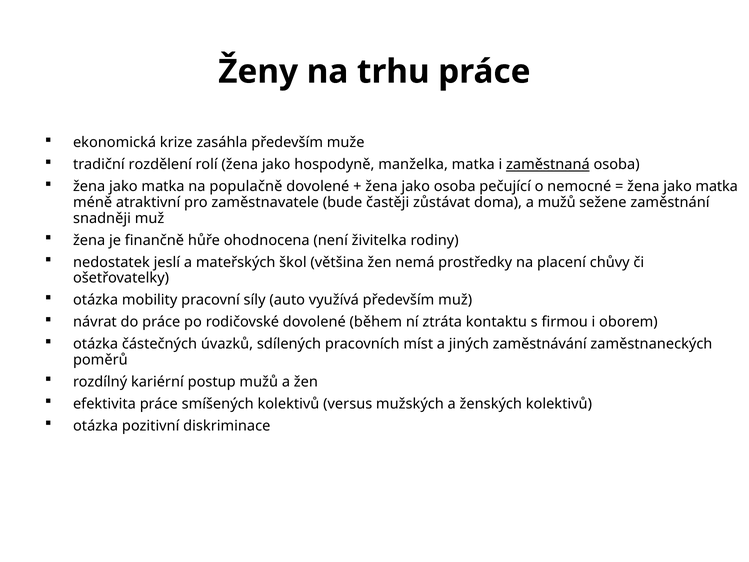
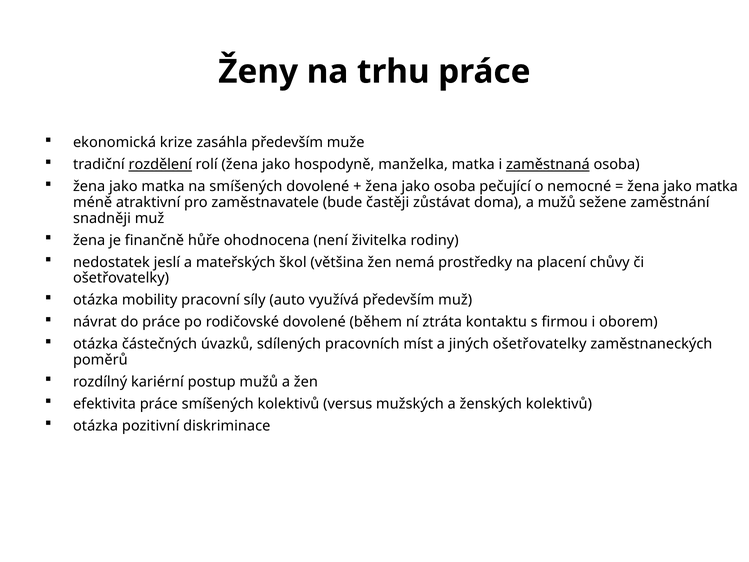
rozdělení underline: none -> present
na populačně: populačně -> smíšených
jiných zaměstnávání: zaměstnávání -> ošetřovatelky
